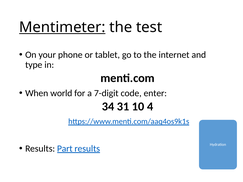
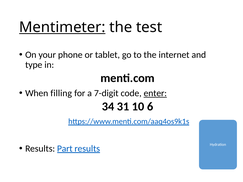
world: world -> filling
enter underline: none -> present
4: 4 -> 6
